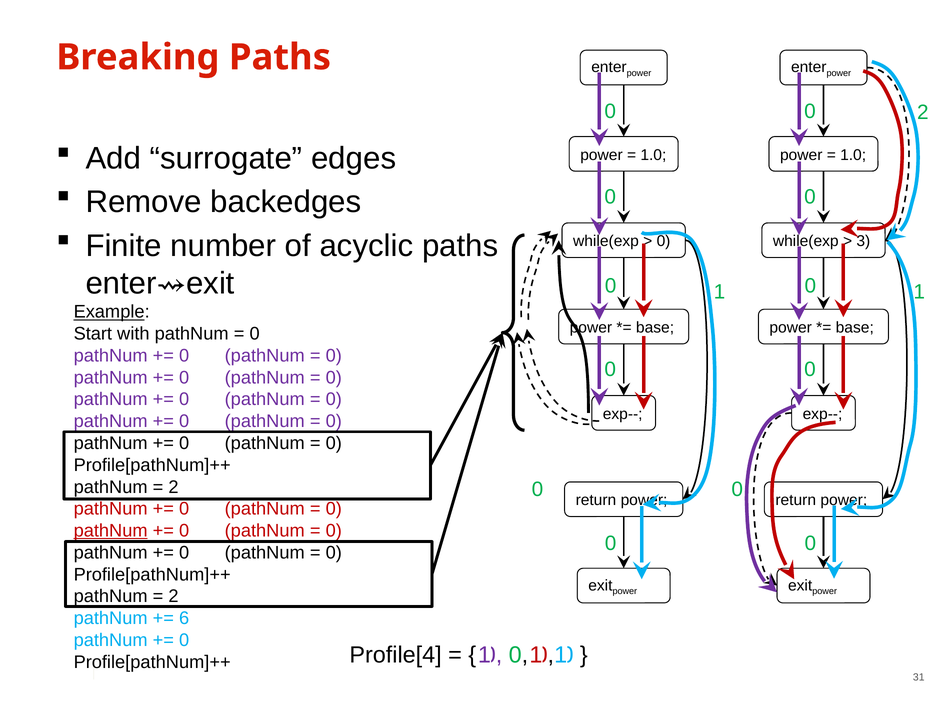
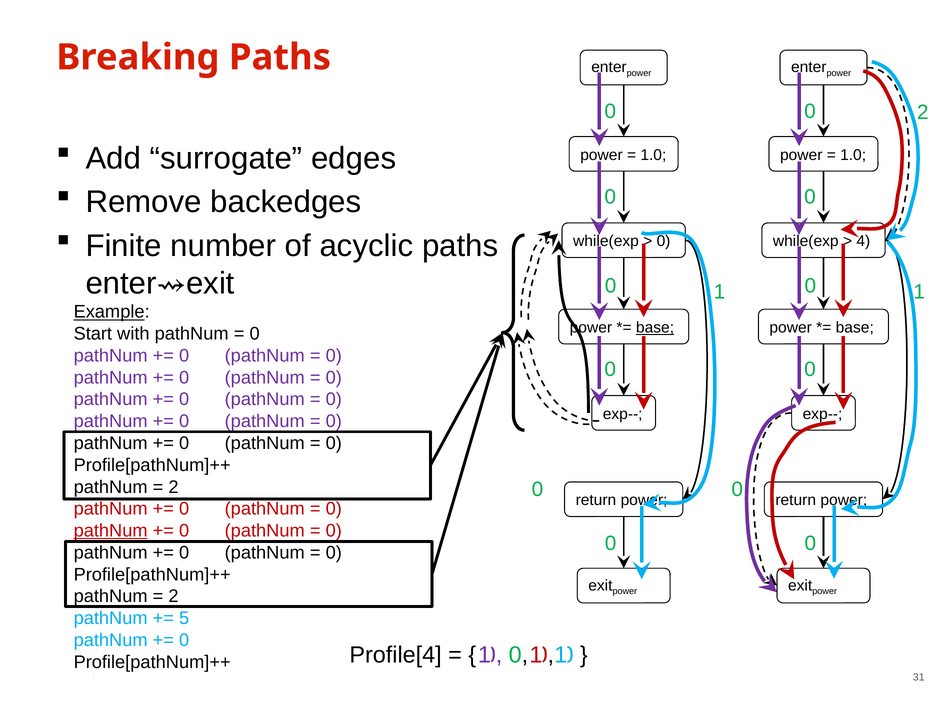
3: 3 -> 4
base at (655, 327) underline: none -> present
6: 6 -> 5
